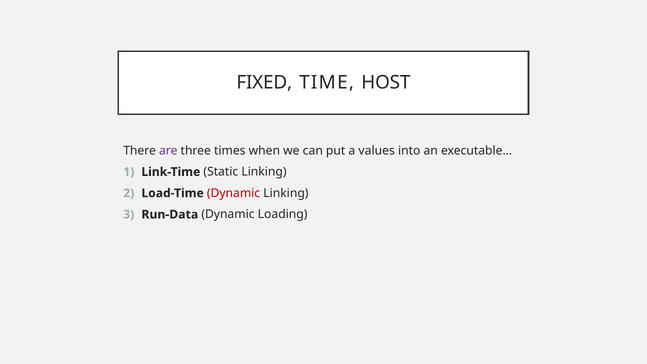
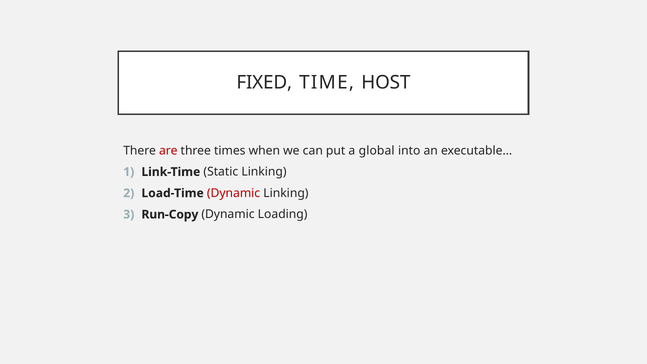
are colour: purple -> red
values: values -> global
Run-Data: Run-Data -> Run-Copy
